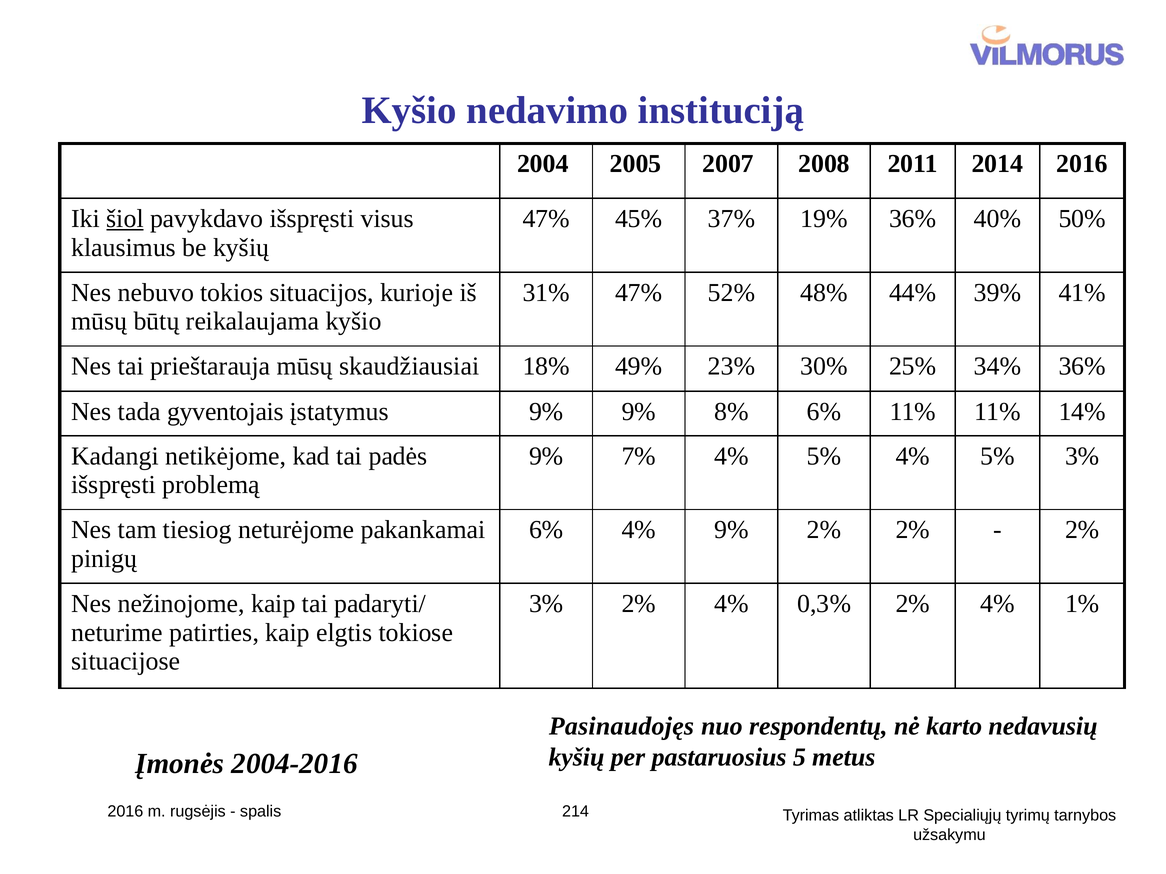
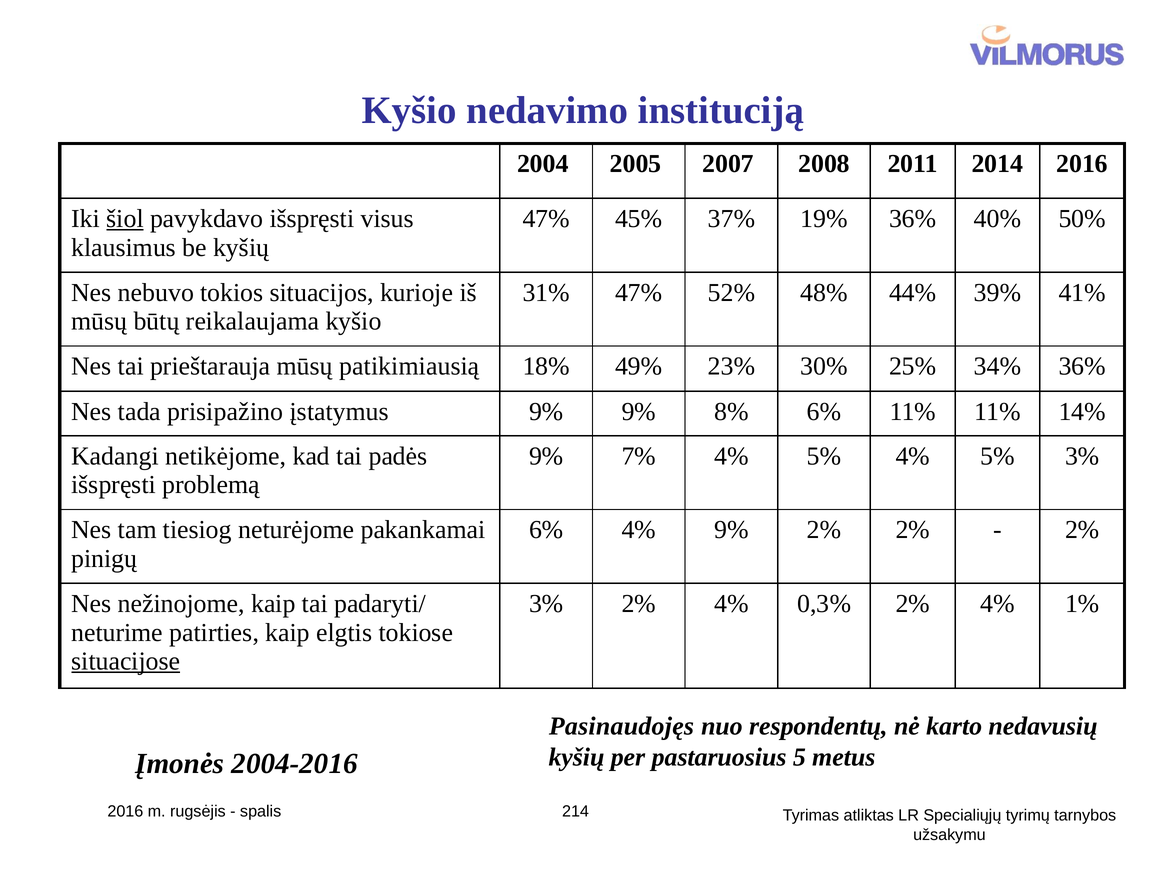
skaudžiausiai: skaudžiausiai -> patikimiausią
gyventojais: gyventojais -> prisipažino
situacijose underline: none -> present
